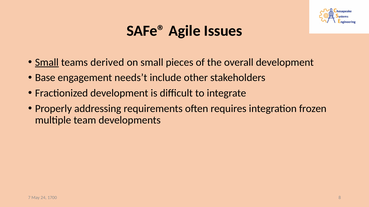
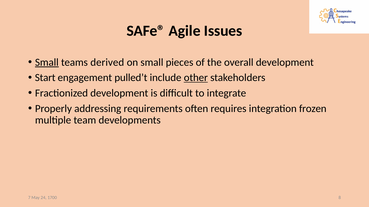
Base: Base -> Start
needs’t: needs’t -> pulled’t
other underline: none -> present
